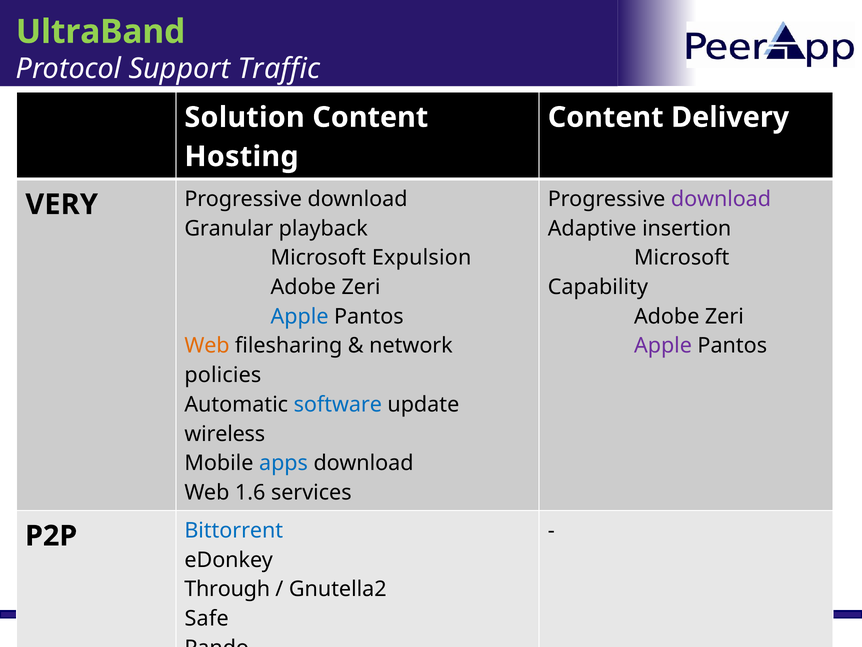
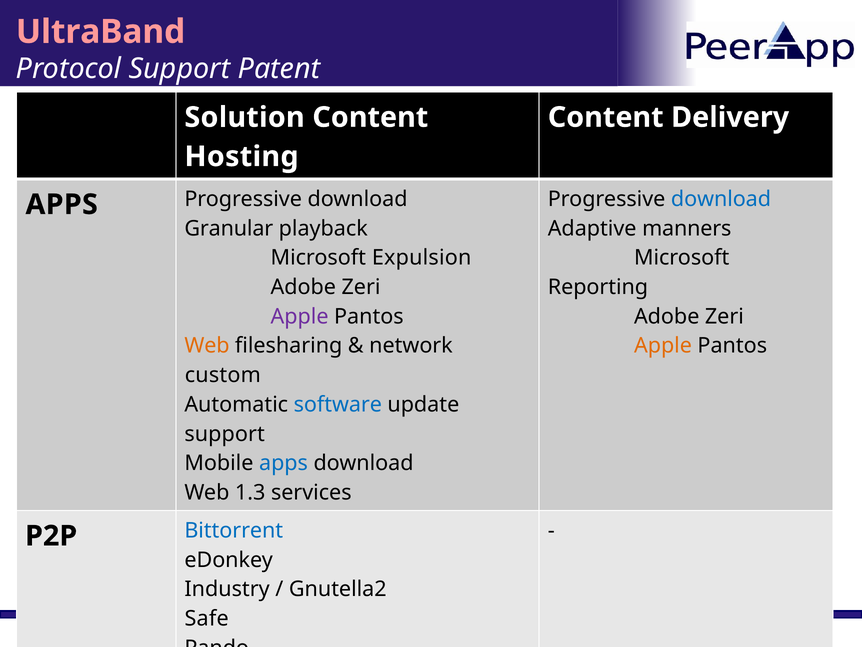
UltraBand colour: light green -> pink
Traffic: Traffic -> Patent
download at (721, 199) colour: purple -> blue
VERY at (62, 204): VERY -> APPS
insertion: insertion -> manners
Capability: Capability -> Reporting
Apple at (300, 316) colour: blue -> purple
Apple at (663, 346) colour: purple -> orange
policies: policies -> custom
wireless at (225, 434): wireless -> support
1.6: 1.6 -> 1.3
Through: Through -> Industry
